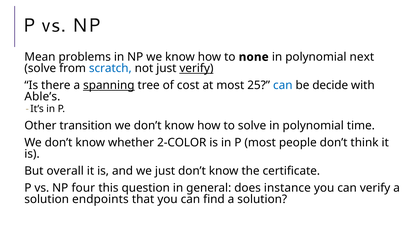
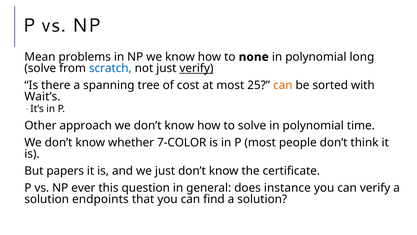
next: next -> long
spanning underline: present -> none
can at (283, 85) colour: blue -> orange
decide: decide -> sorted
Able’s: Able’s -> Wait’s
transition: transition -> approach
2-COLOR: 2-COLOR -> 7-COLOR
overall: overall -> papers
four: four -> ever
